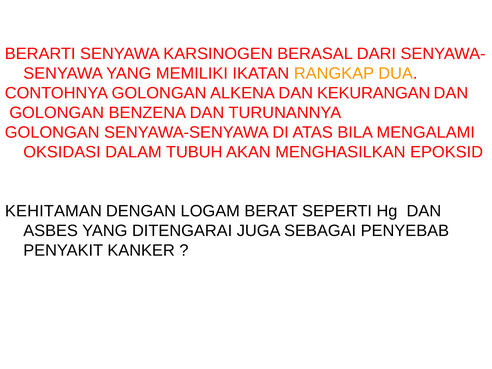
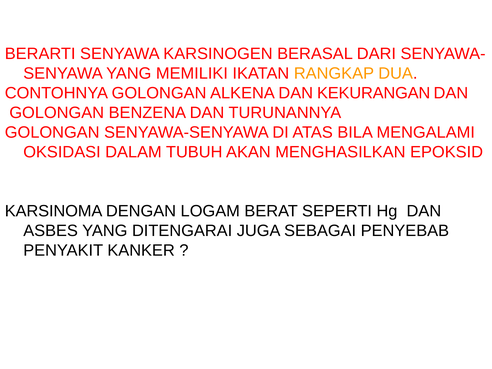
KEHITAMAN: KEHITAMAN -> KARSINOMA
